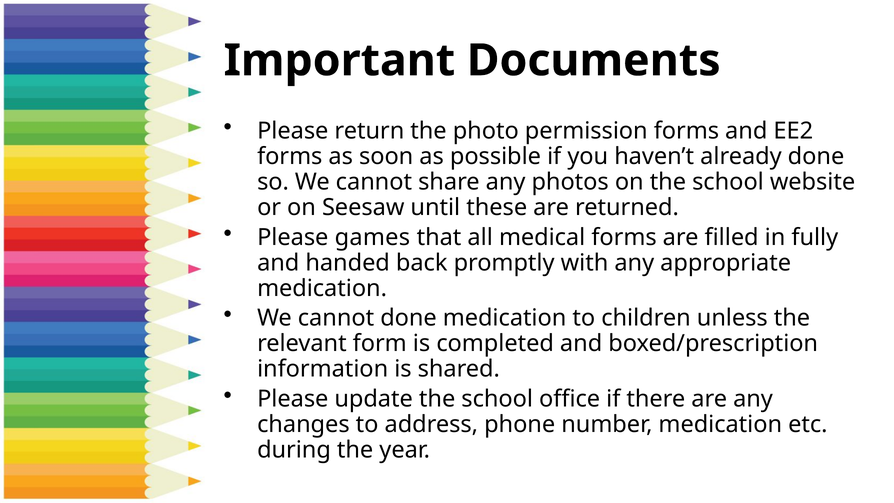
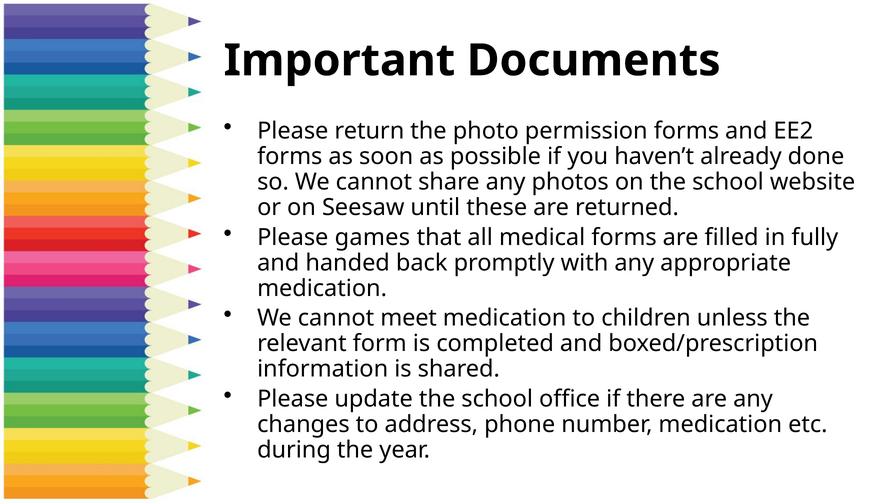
cannot done: done -> meet
